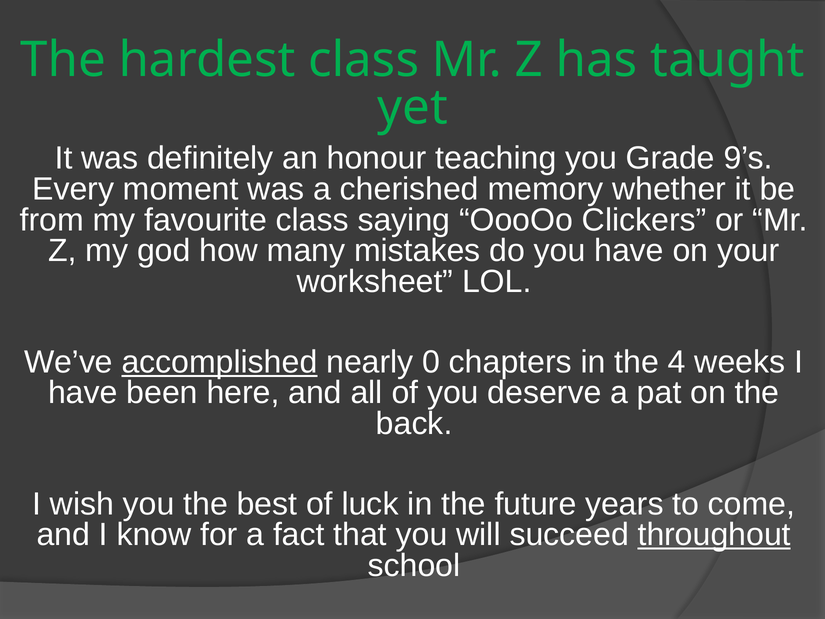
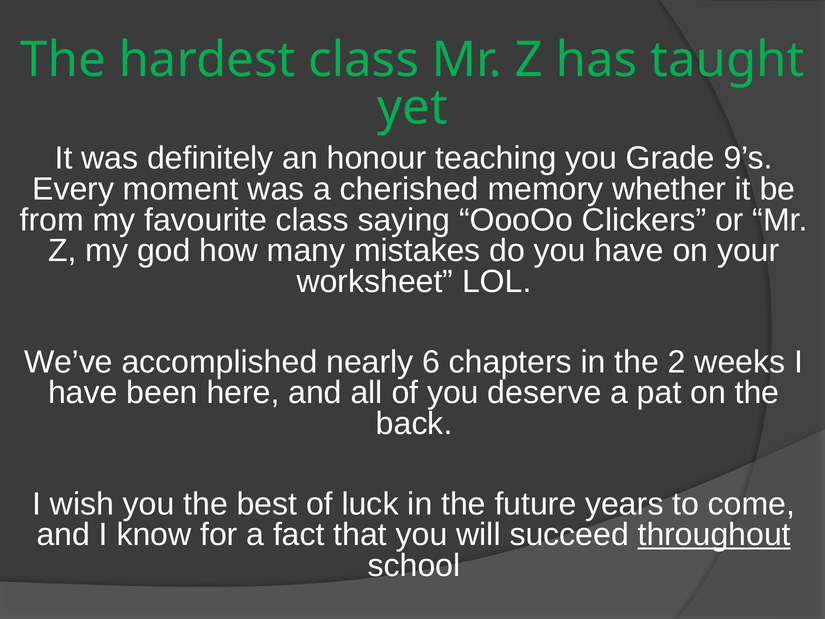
accomplished underline: present -> none
0: 0 -> 6
4: 4 -> 2
